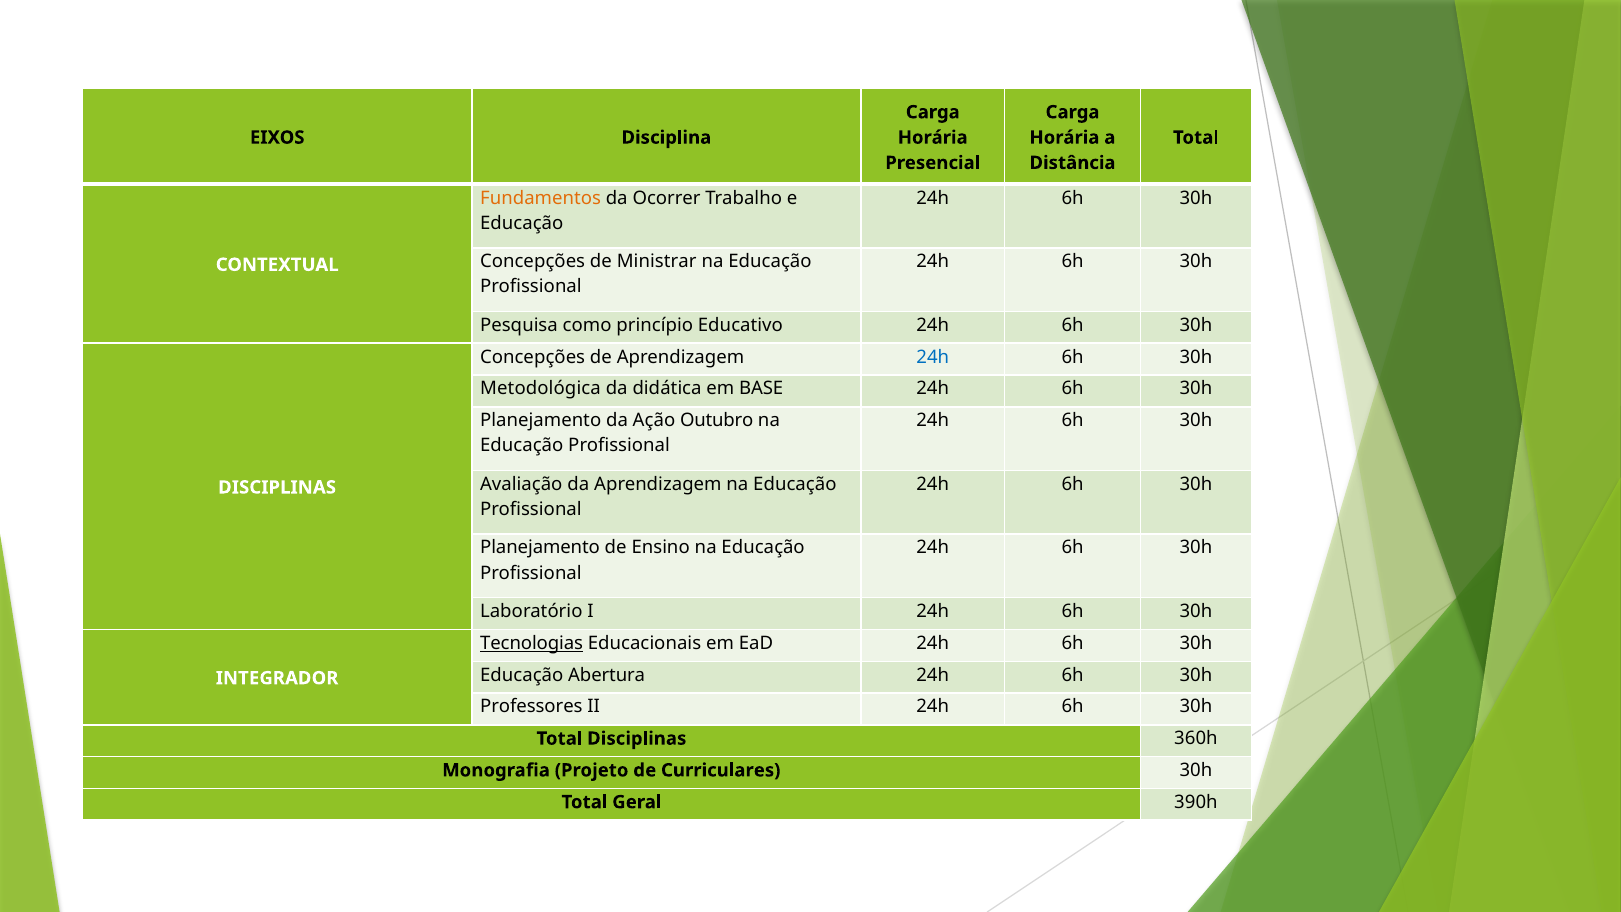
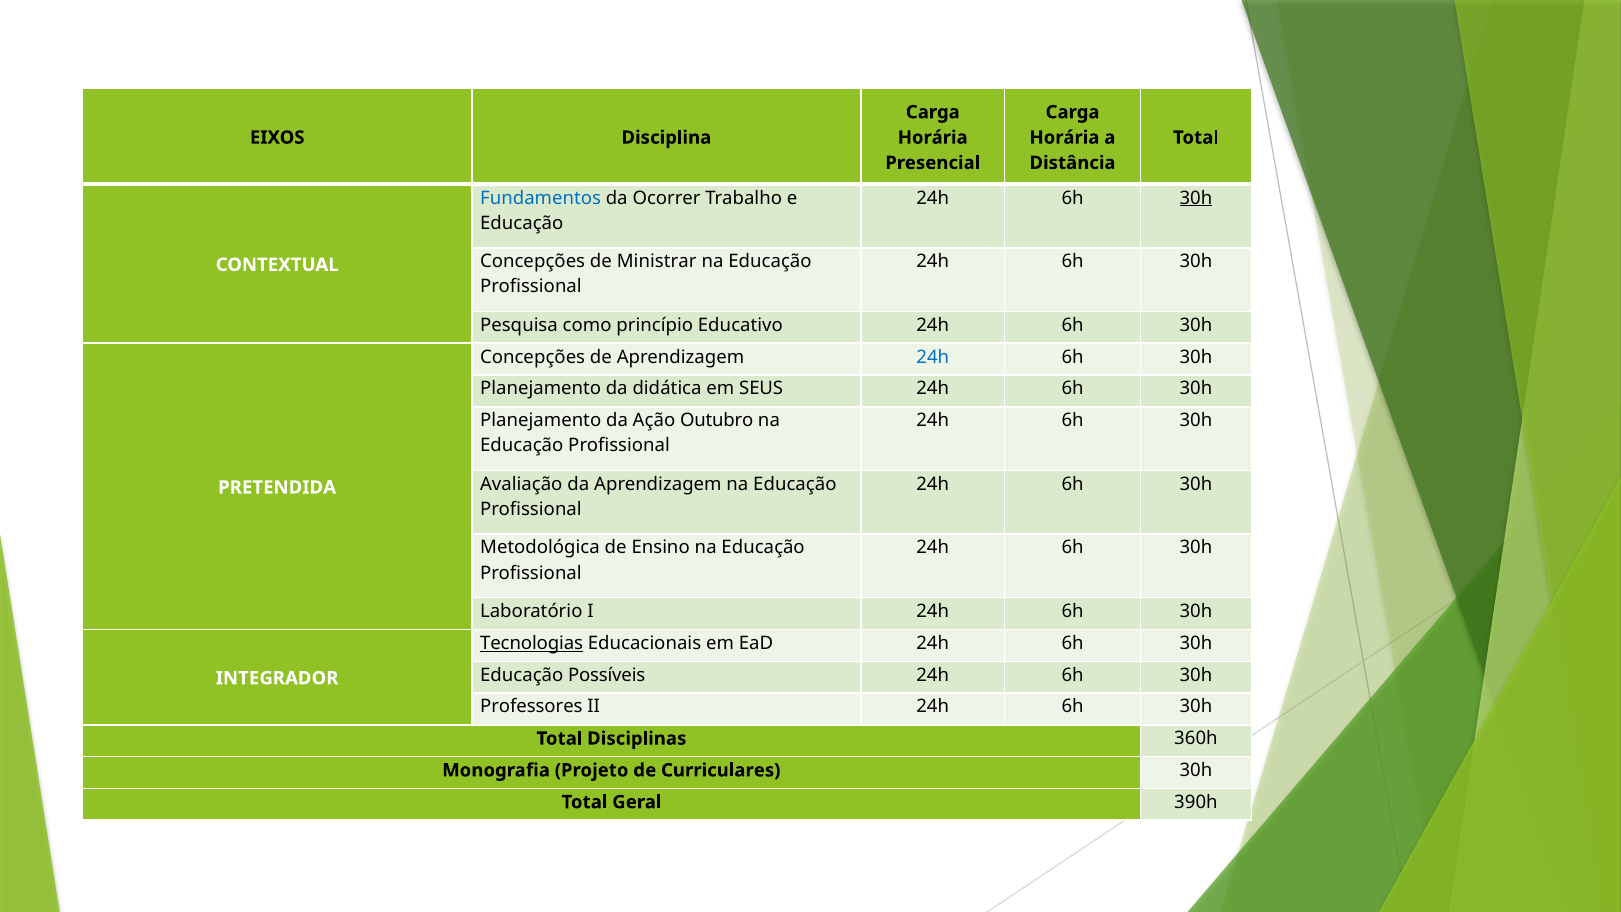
Fundamentos colour: orange -> blue
30h at (1196, 198) underline: none -> present
Metodológica at (541, 389): Metodológica -> Planejamento
BASE: BASE -> SEUS
DISCIPLINAS at (277, 487): DISCIPLINAS -> PRETENDIDA
Planejamento at (540, 548): Planejamento -> Metodológica
Abertura: Abertura -> Possíveis
